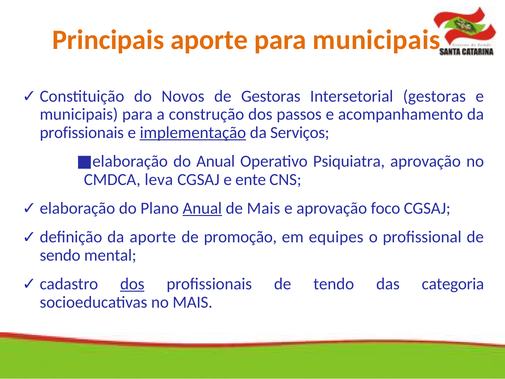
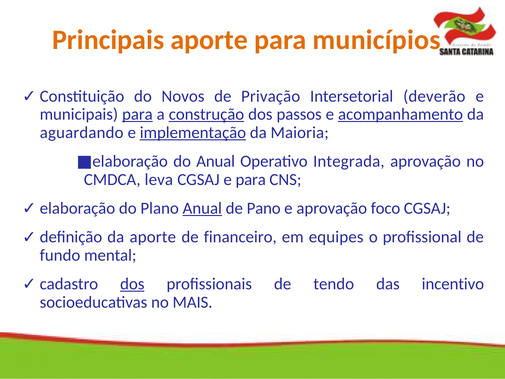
para municipais: municipais -> municípios
de Gestoras: Gestoras -> Privação
Intersetorial gestoras: gestoras -> deverão
para at (137, 114) underline: none -> present
construção underline: none -> present
acompanhamento underline: none -> present
profissionais at (82, 132): profissionais -> aguardando
Serviços: Serviços -> Maioria
Psiquiatra: Psiquiatra -> Integrada
e ente: ente -> para
de Mais: Mais -> Pano
promoção: promoção -> financeiro
sendo: sendo -> fundo
categoria: categoria -> incentivo
